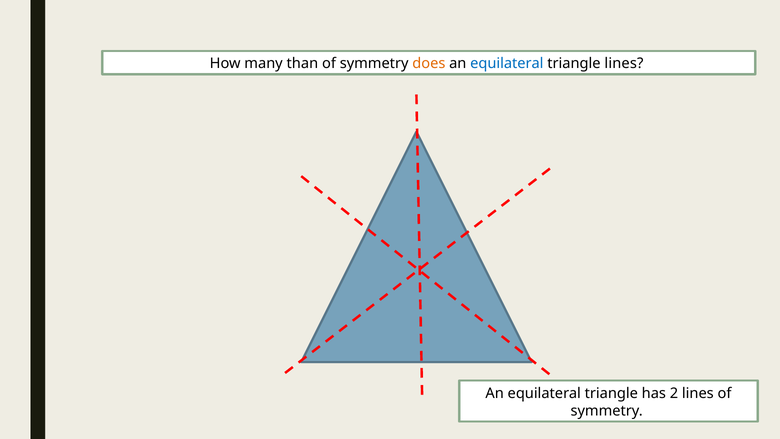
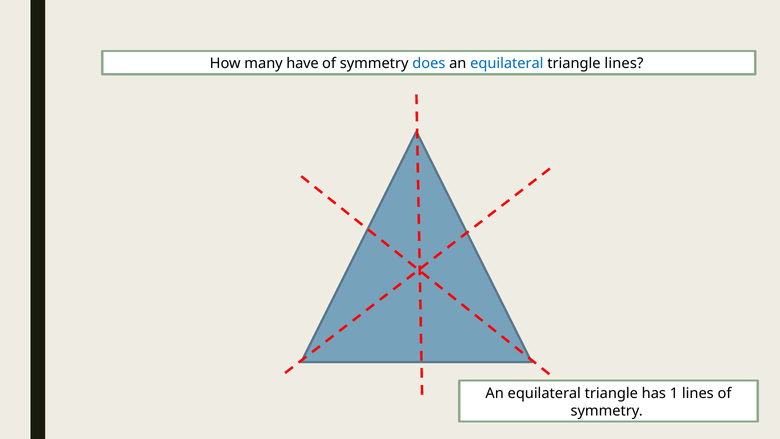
than: than -> have
does colour: orange -> blue
2: 2 -> 1
